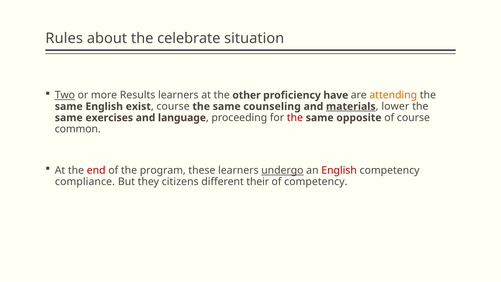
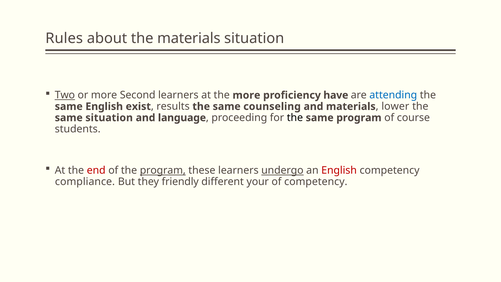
the celebrate: celebrate -> materials
Results: Results -> Second
the other: other -> more
attending colour: orange -> blue
course at (173, 106): course -> results
materials at (351, 106) underline: present -> none
same exercises: exercises -> situation
the at (295, 118) colour: red -> black
same opposite: opposite -> program
common: common -> students
program at (163, 170) underline: none -> present
citizens: citizens -> friendly
their: their -> your
